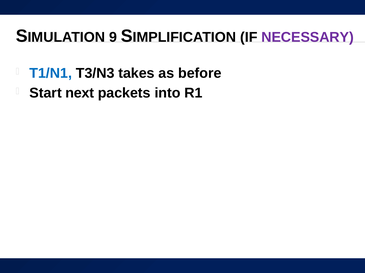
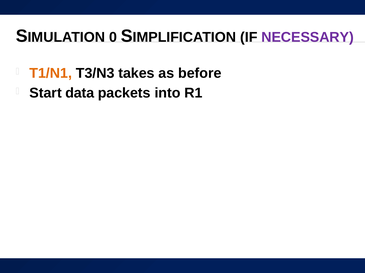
9: 9 -> 0
T1/N1 colour: blue -> orange
next: next -> data
